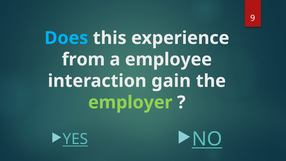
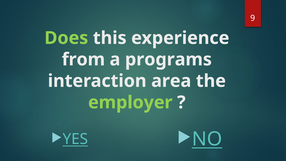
Does colour: light blue -> light green
employee: employee -> programs
gain: gain -> area
